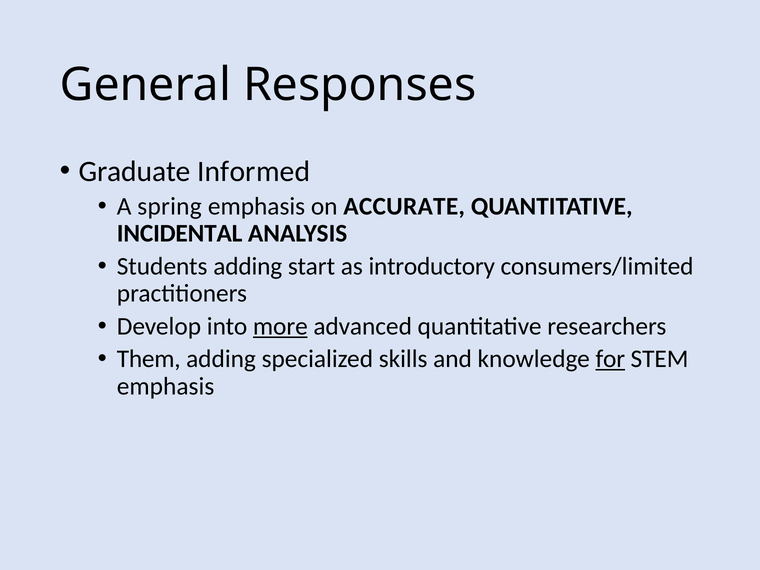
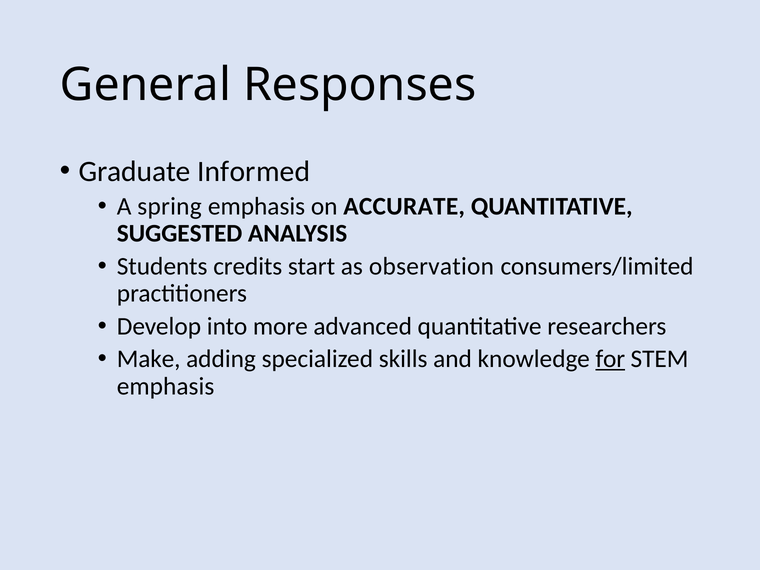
INCIDENTAL: INCIDENTAL -> SUGGESTED
Students adding: adding -> credits
introductory: introductory -> observation
more underline: present -> none
Them: Them -> Make
